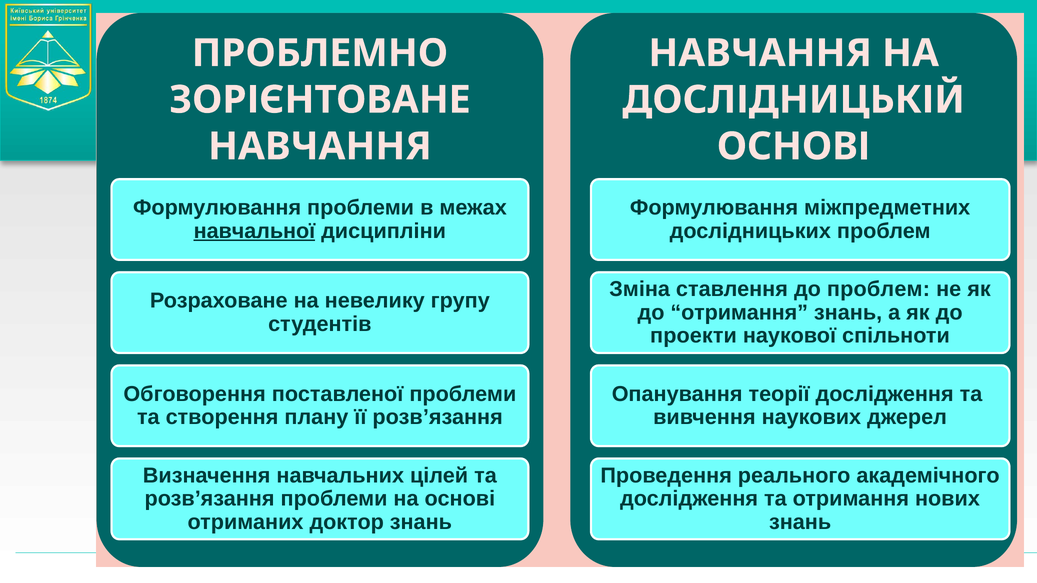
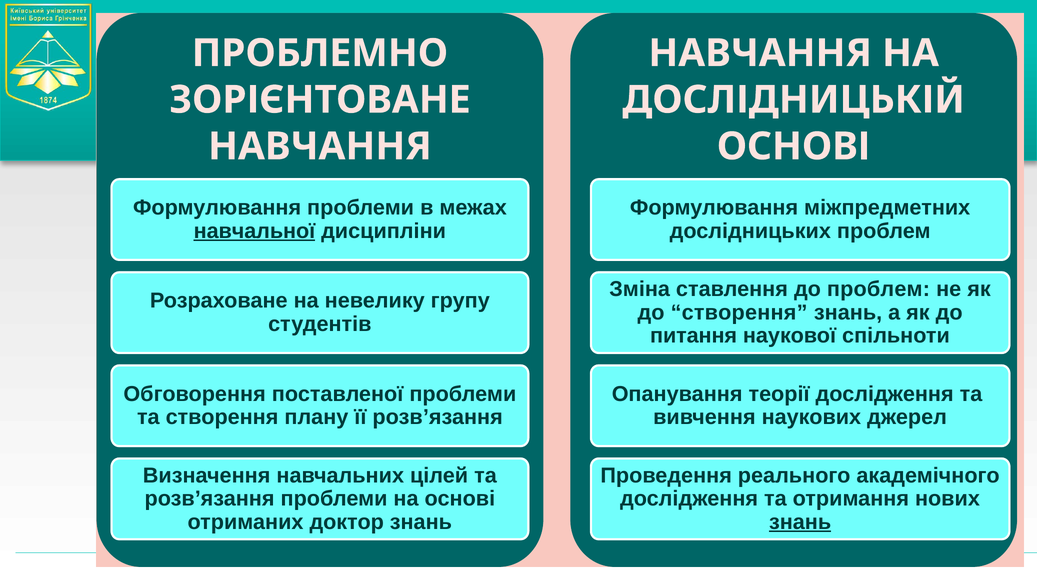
до отримання: отримання -> створення
проекти: проекти -> питання
знань at (800, 522) underline: none -> present
